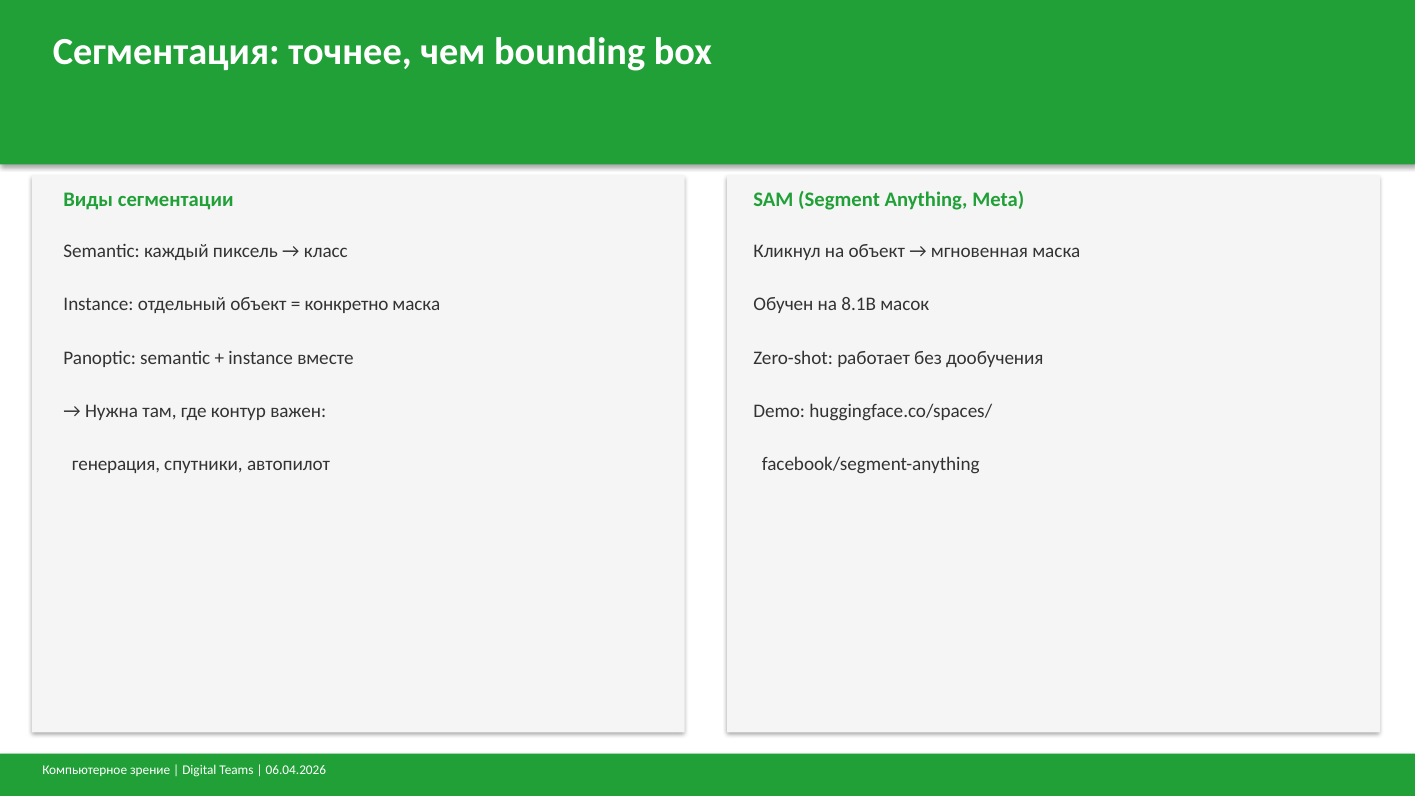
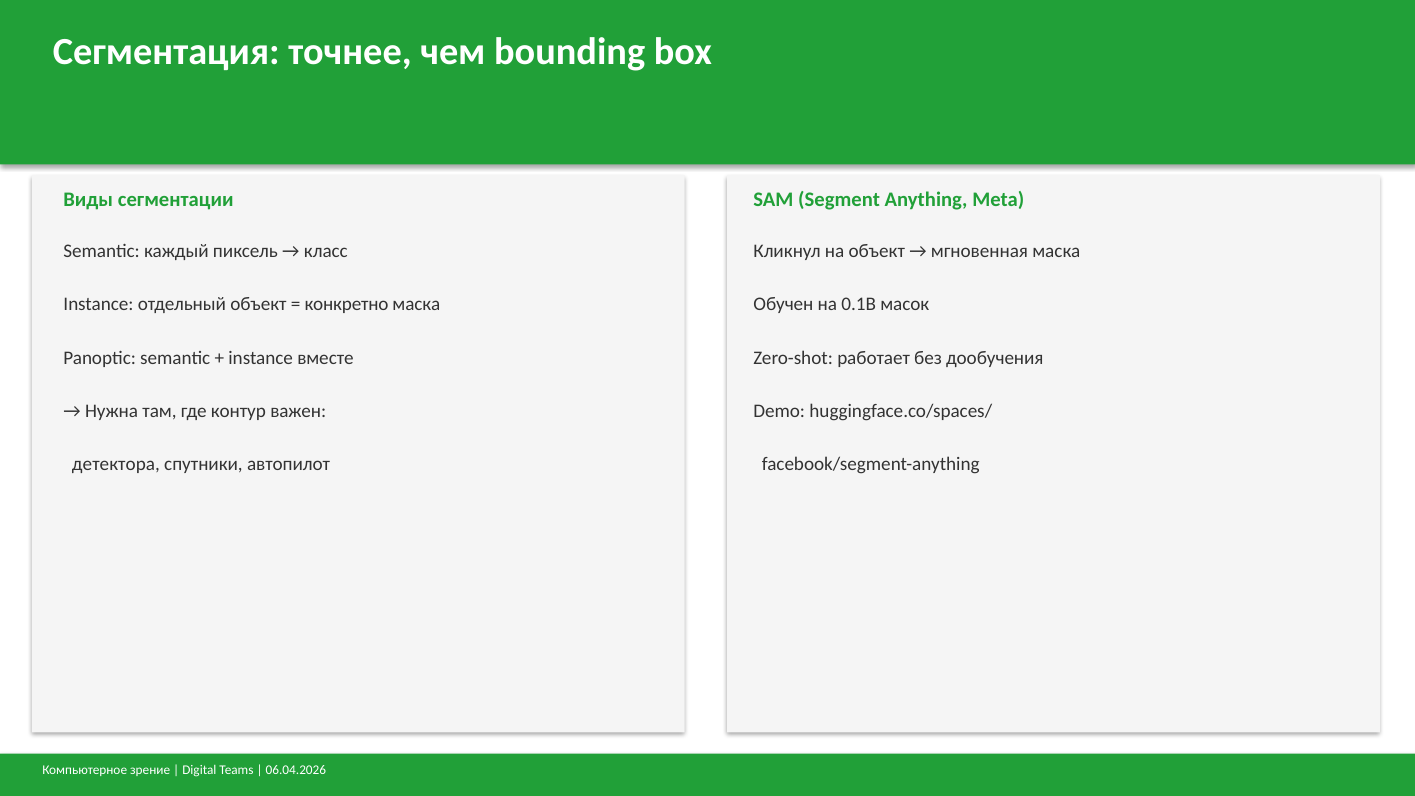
8.1B: 8.1B -> 0.1B
генерация: генерация -> детектора
